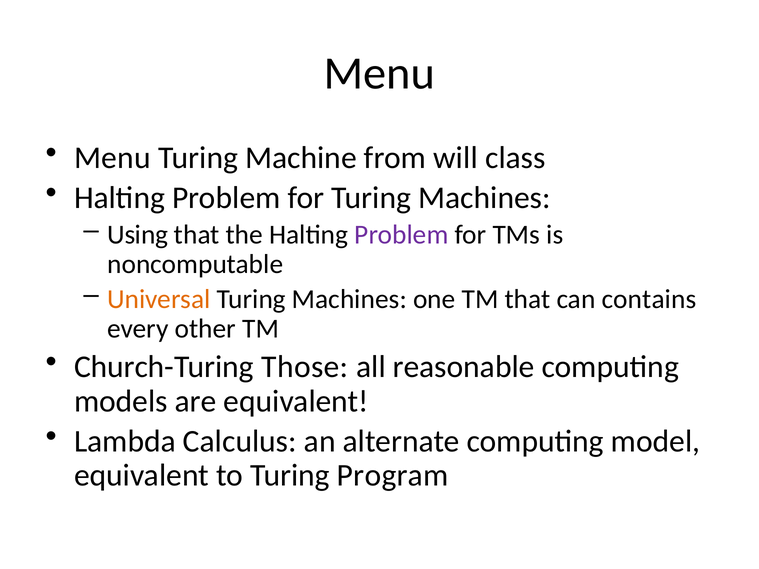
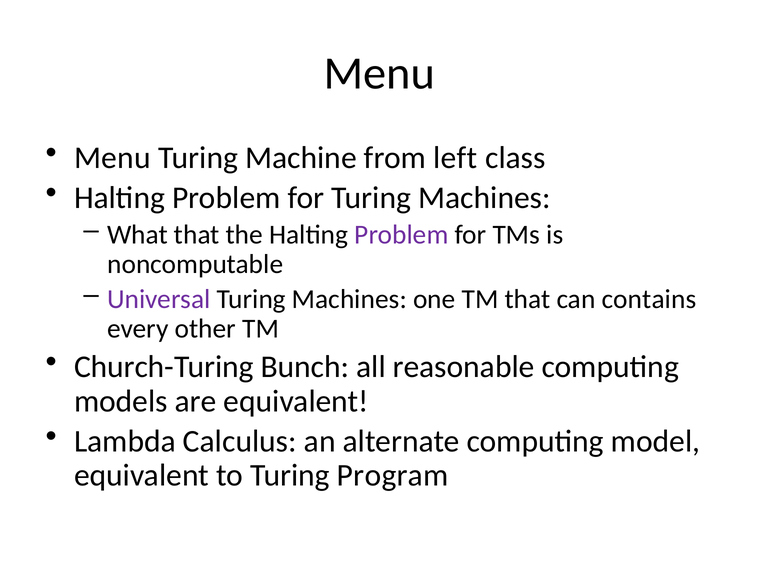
will: will -> left
Using: Using -> What
Universal colour: orange -> purple
Those: Those -> Bunch
